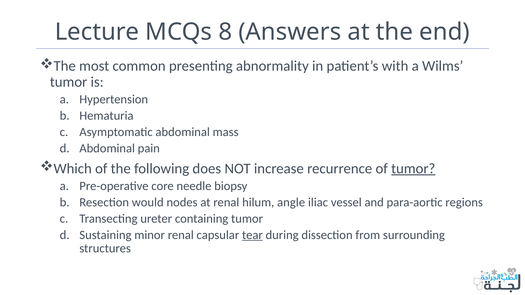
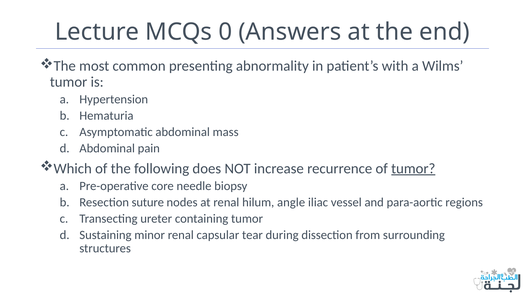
8: 8 -> 0
would: would -> suture
tear underline: present -> none
